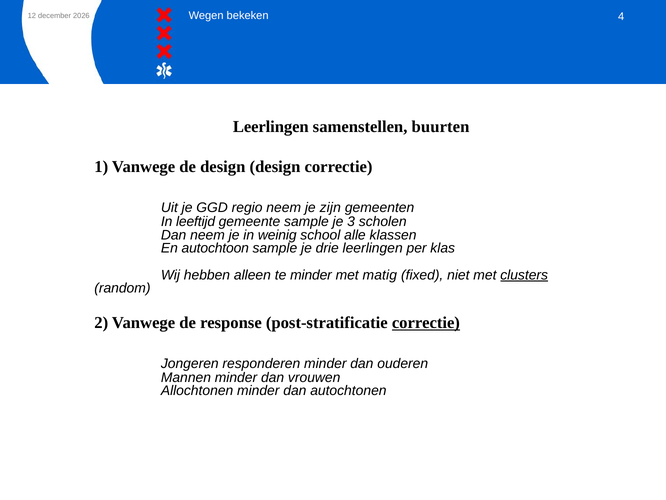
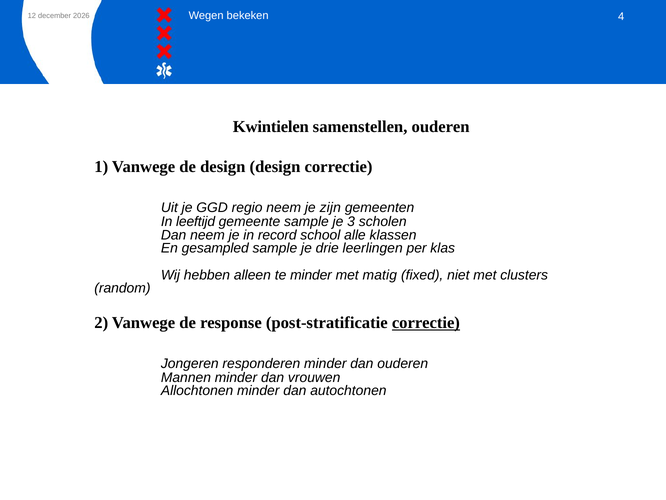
Leerlingen at (271, 127): Leerlingen -> Kwintielen
samenstellen buurten: buurten -> ouderen
weinig: weinig -> record
autochtoon: autochtoon -> gesampled
clusters underline: present -> none
